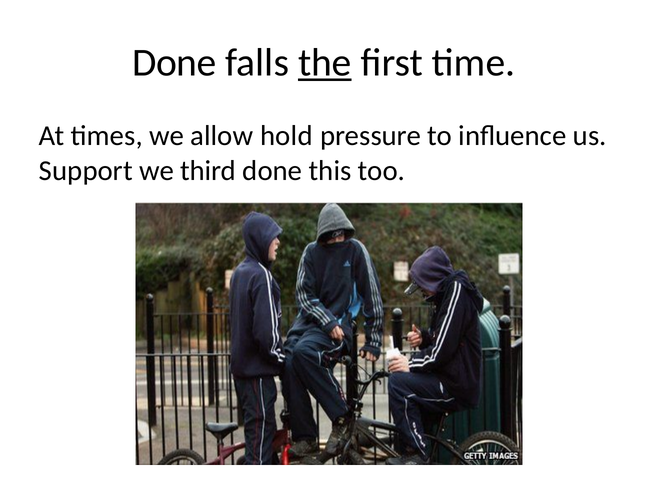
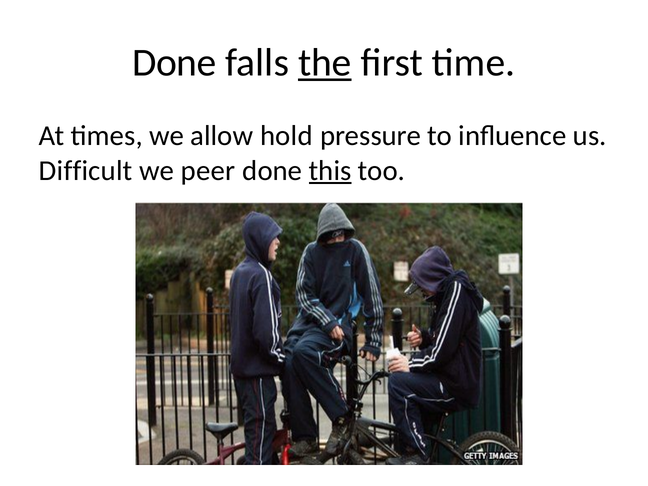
Support: Support -> Difficult
third: third -> peer
this underline: none -> present
